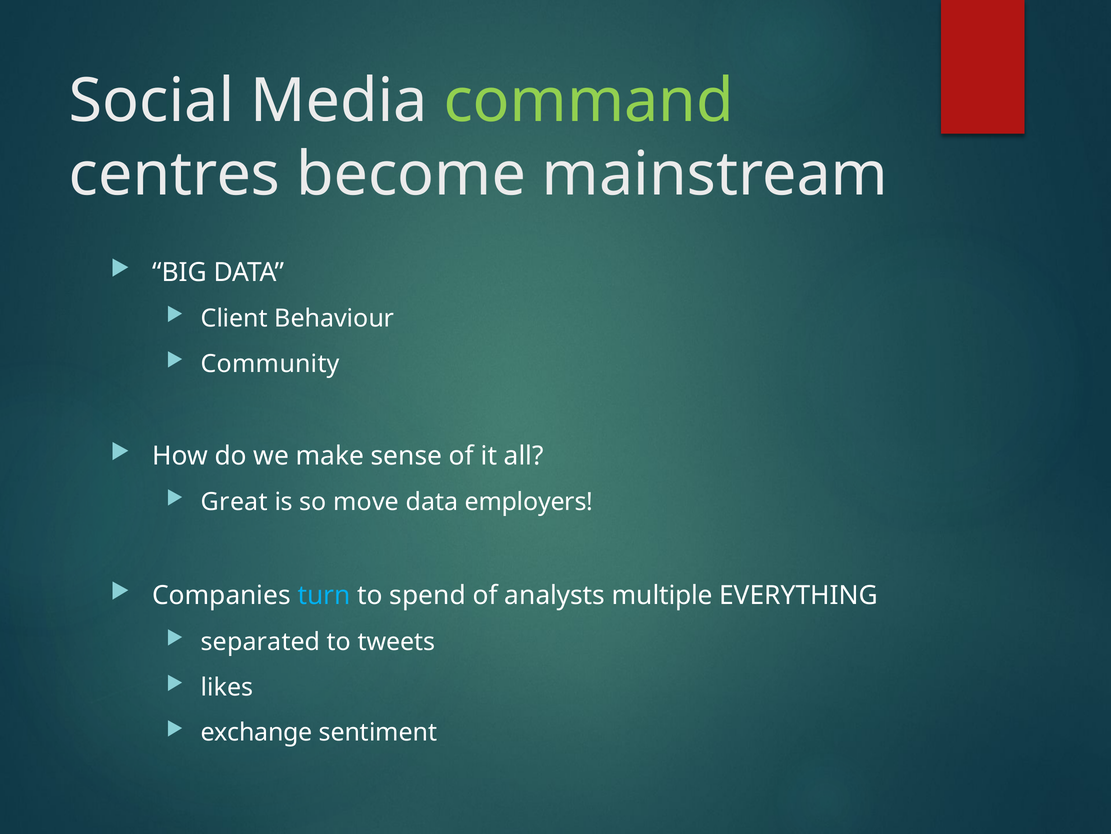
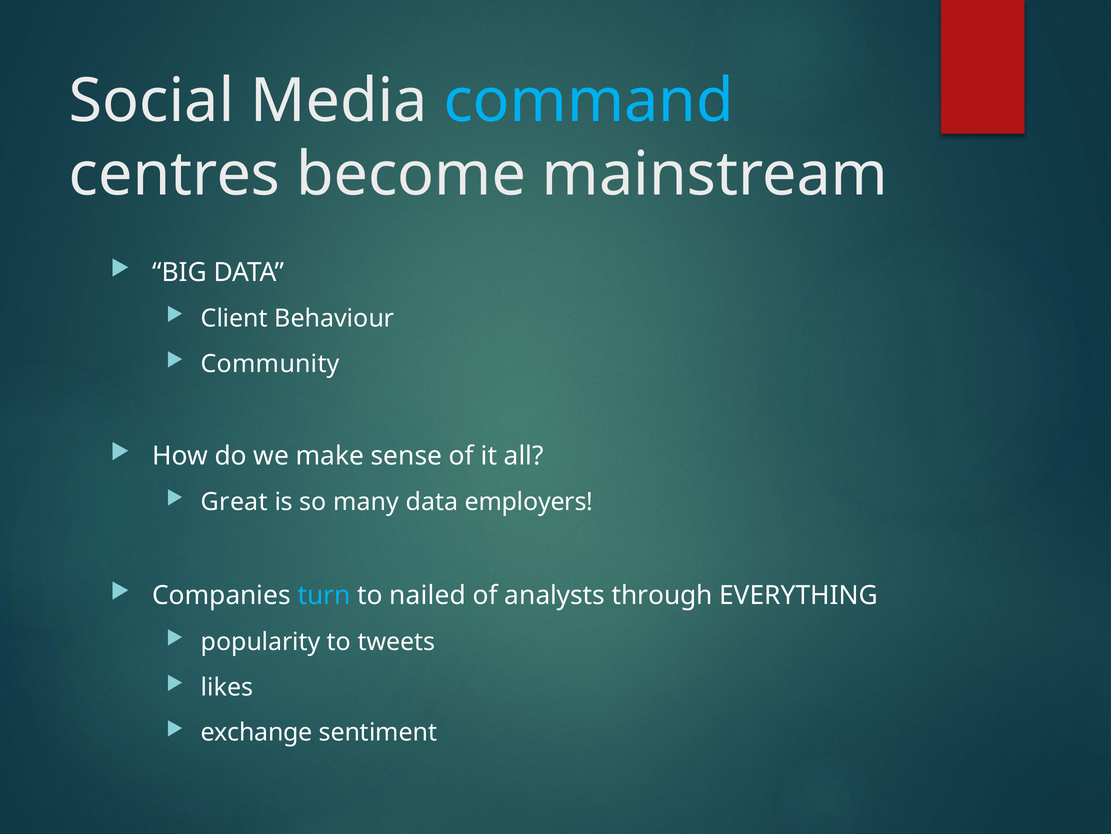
command colour: light green -> light blue
move: move -> many
spend: spend -> nailed
multiple: multiple -> through
separated: separated -> popularity
